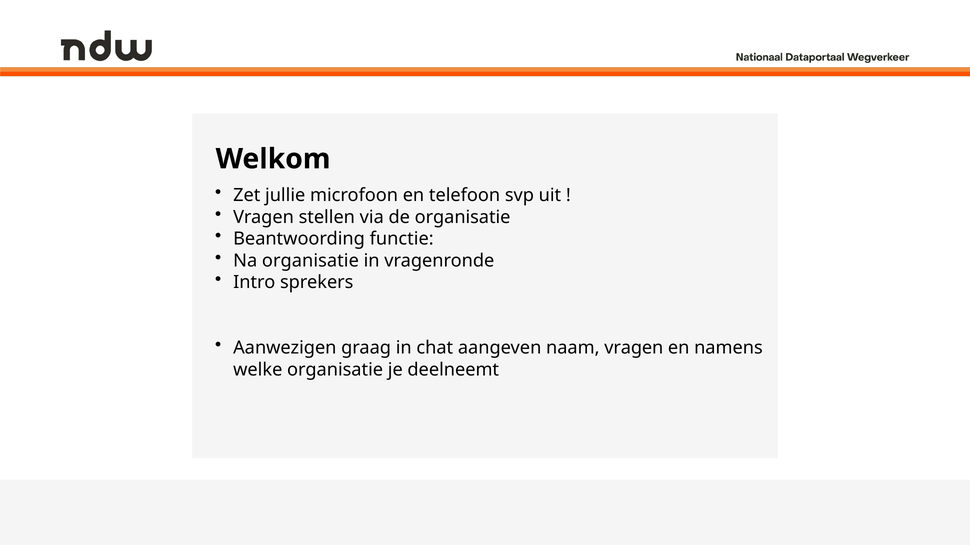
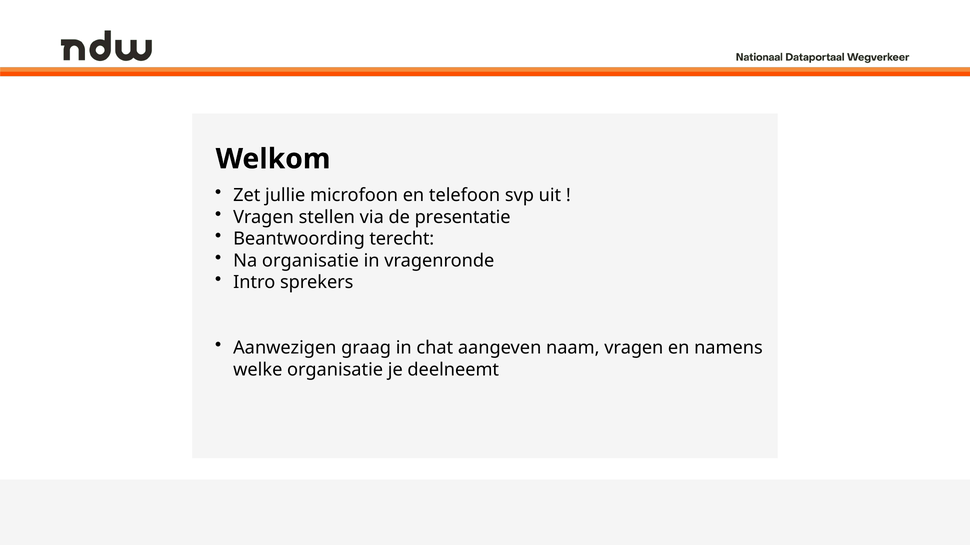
de organisatie: organisatie -> presentatie
functie: functie -> terecht
